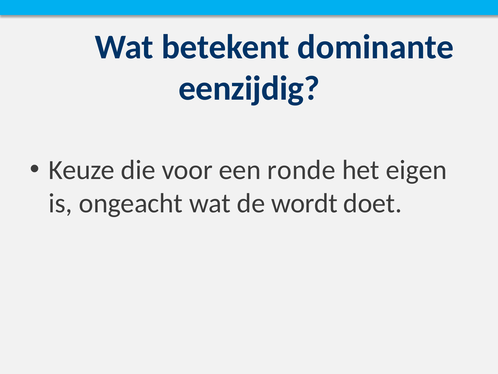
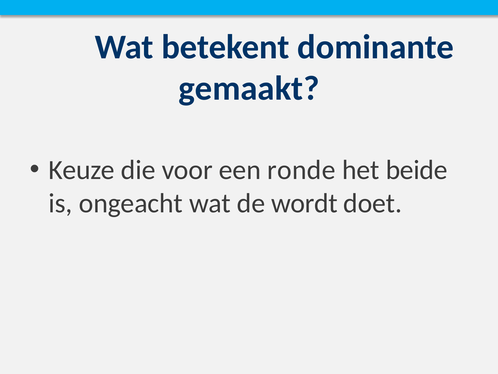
eenzijdig: eenzijdig -> gemaakt
eigen: eigen -> beide
